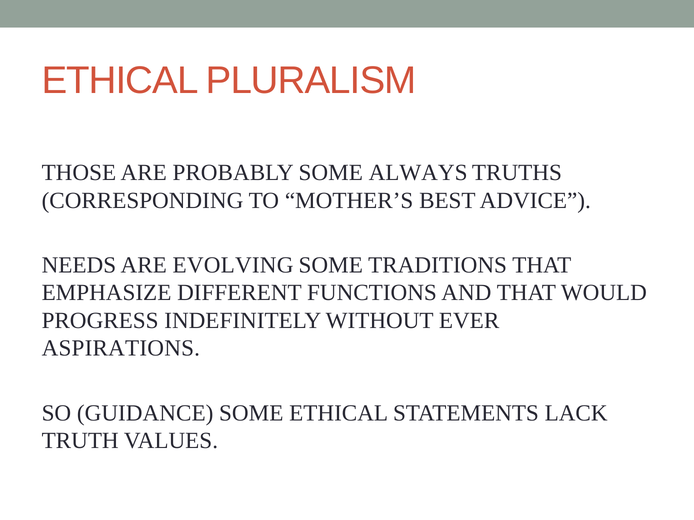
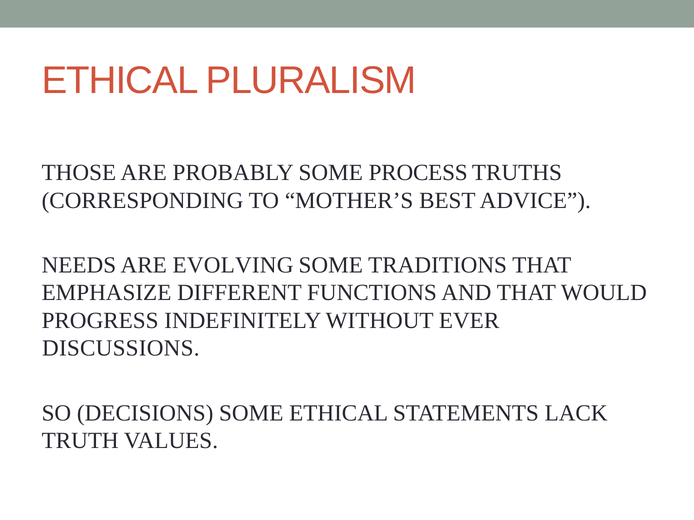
ALWAYS: ALWAYS -> PROCESS
ASPIRATIONS: ASPIRATIONS -> DISCUSSIONS
GUIDANCE: GUIDANCE -> DECISIONS
